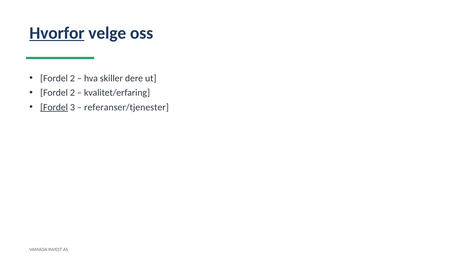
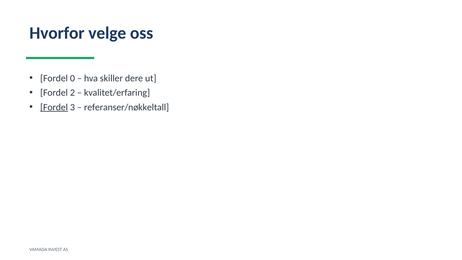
Hvorfor underline: present -> none
2 at (72, 78): 2 -> 0
referanser/tjenester: referanser/tjenester -> referanser/nøkkeltall
